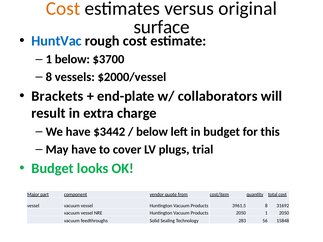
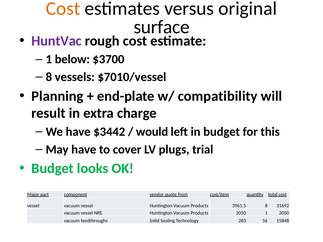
HuntVac colour: blue -> purple
$2000/vessel: $2000/vessel -> $7010/vessel
Brackets: Brackets -> Planning
collaborators: collaborators -> compatibility
below at (152, 132): below -> would
